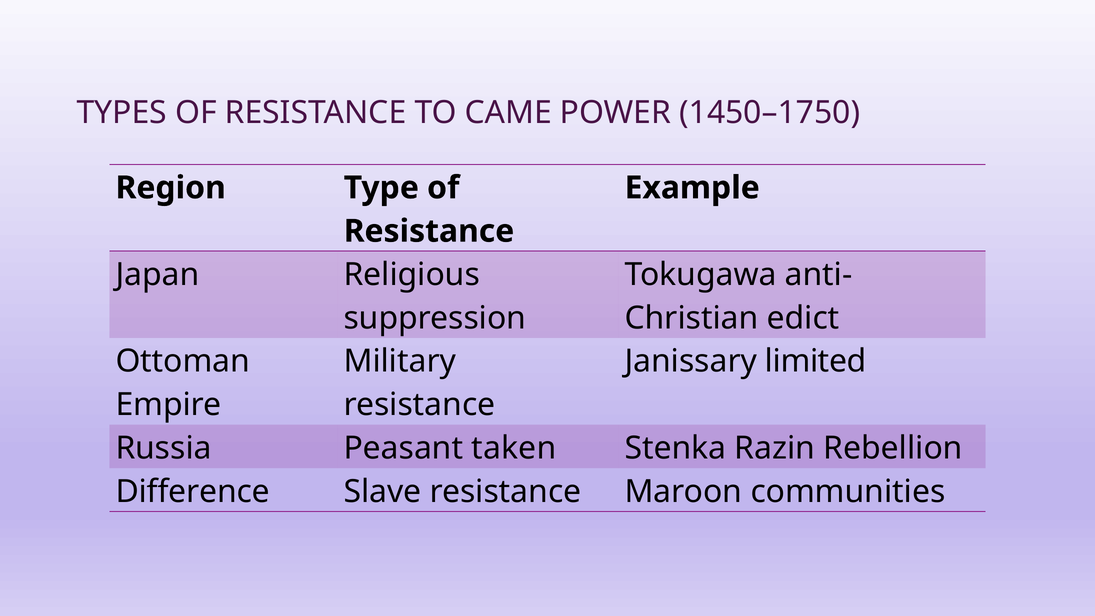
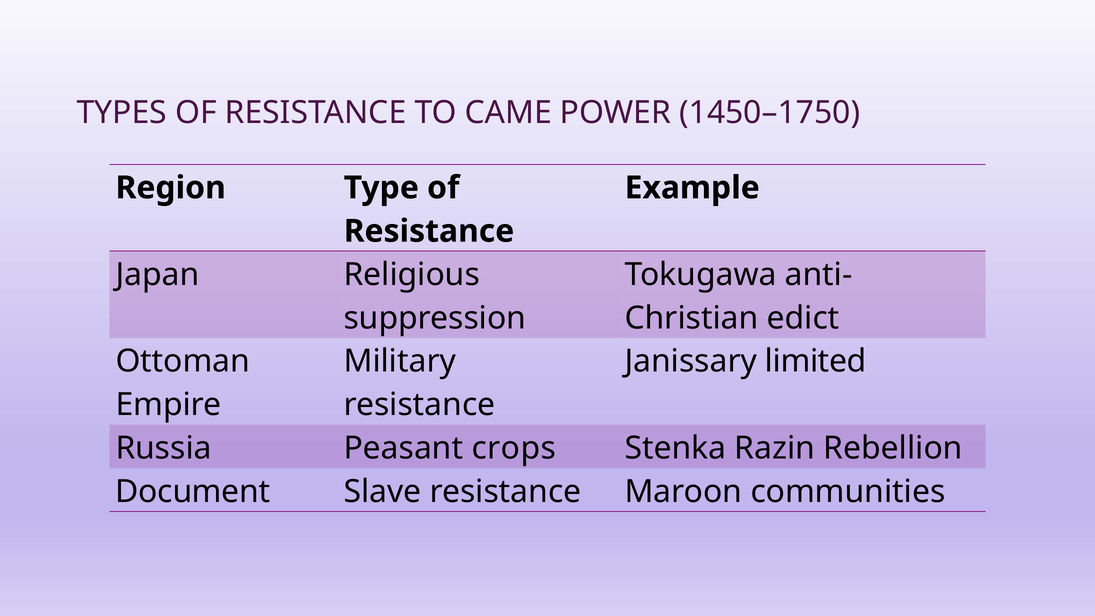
taken: taken -> crops
Difference: Difference -> Document
